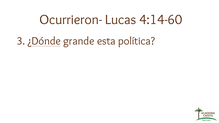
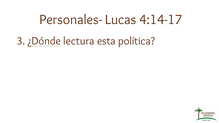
Ocurrieron-: Ocurrieron- -> Personales-
4:14-60: 4:14-60 -> 4:14-17
grande: grande -> lectura
